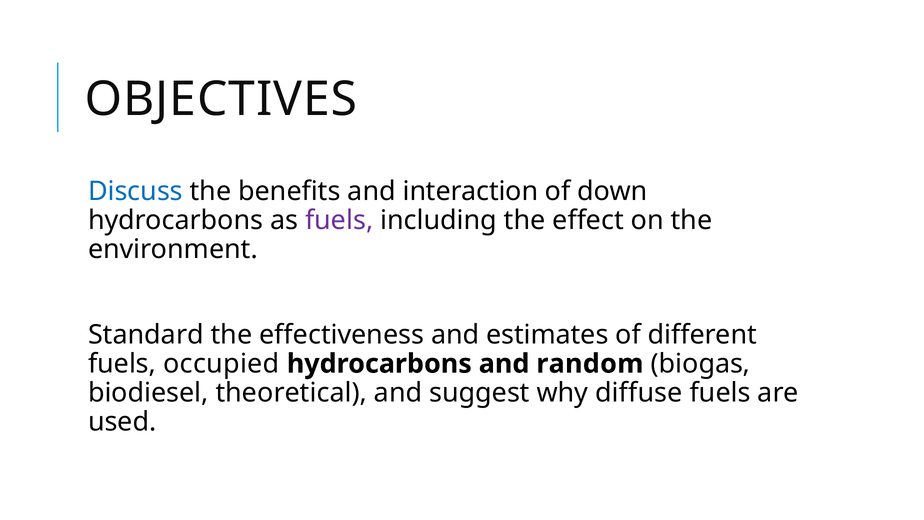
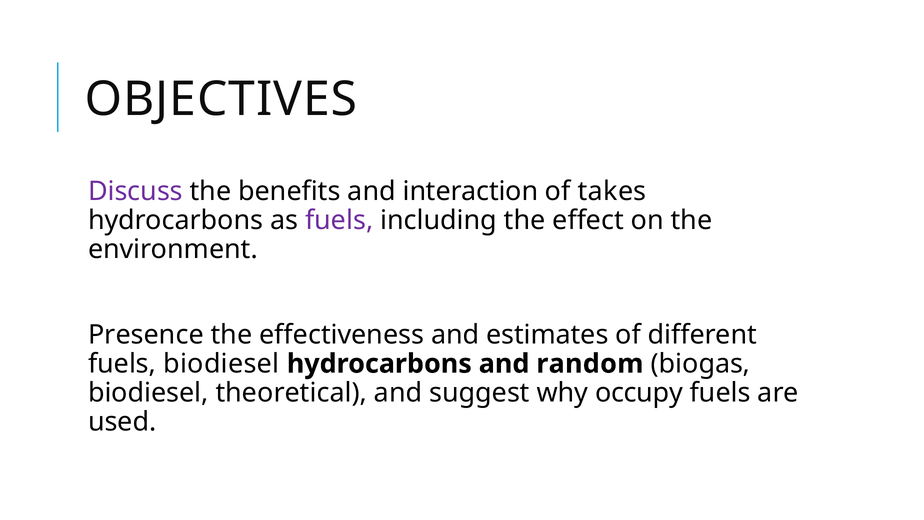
Discuss colour: blue -> purple
down: down -> takes
Standard: Standard -> Presence
fuels occupied: occupied -> biodiesel
diffuse: diffuse -> occupy
